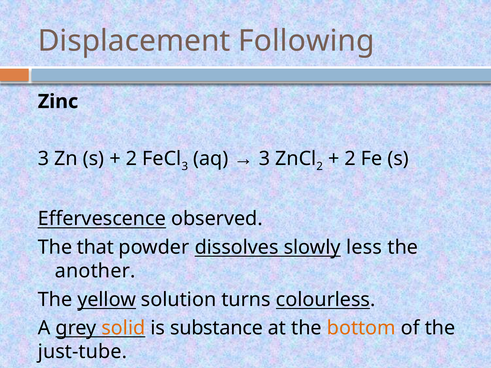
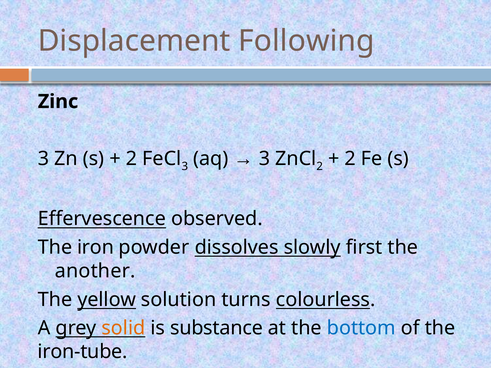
that: that -> iron
less: less -> first
bottom colour: orange -> blue
just-tube: just-tube -> iron-tube
